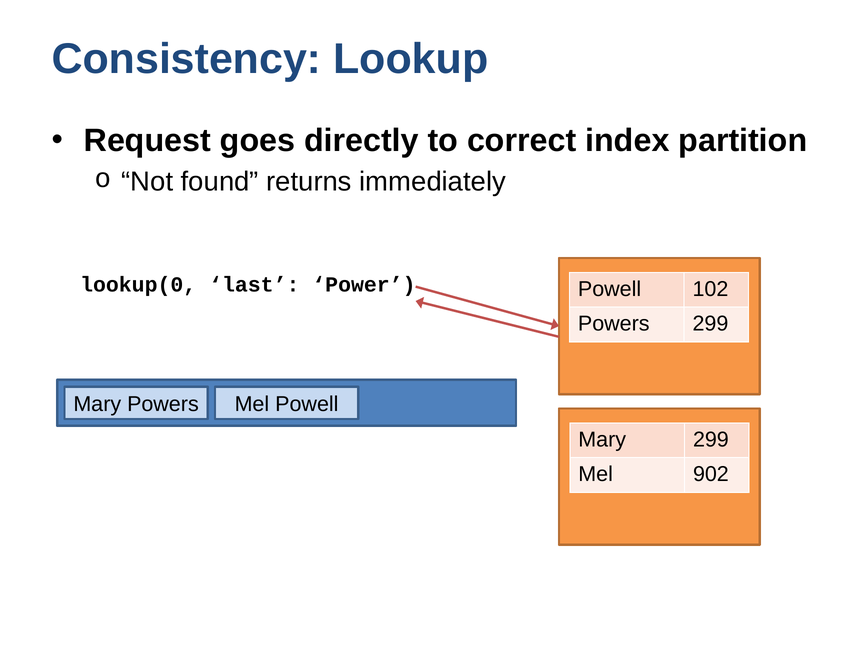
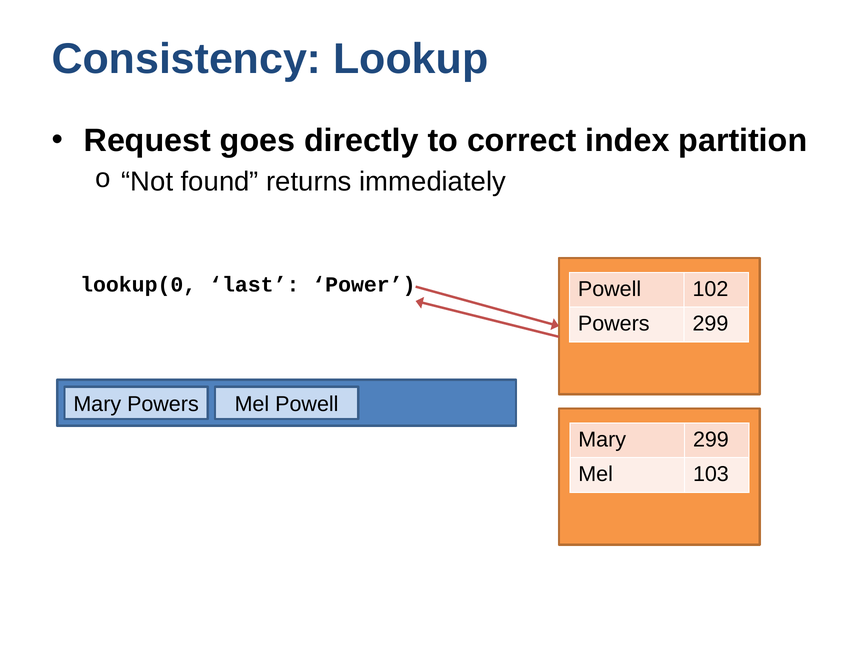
902: 902 -> 103
